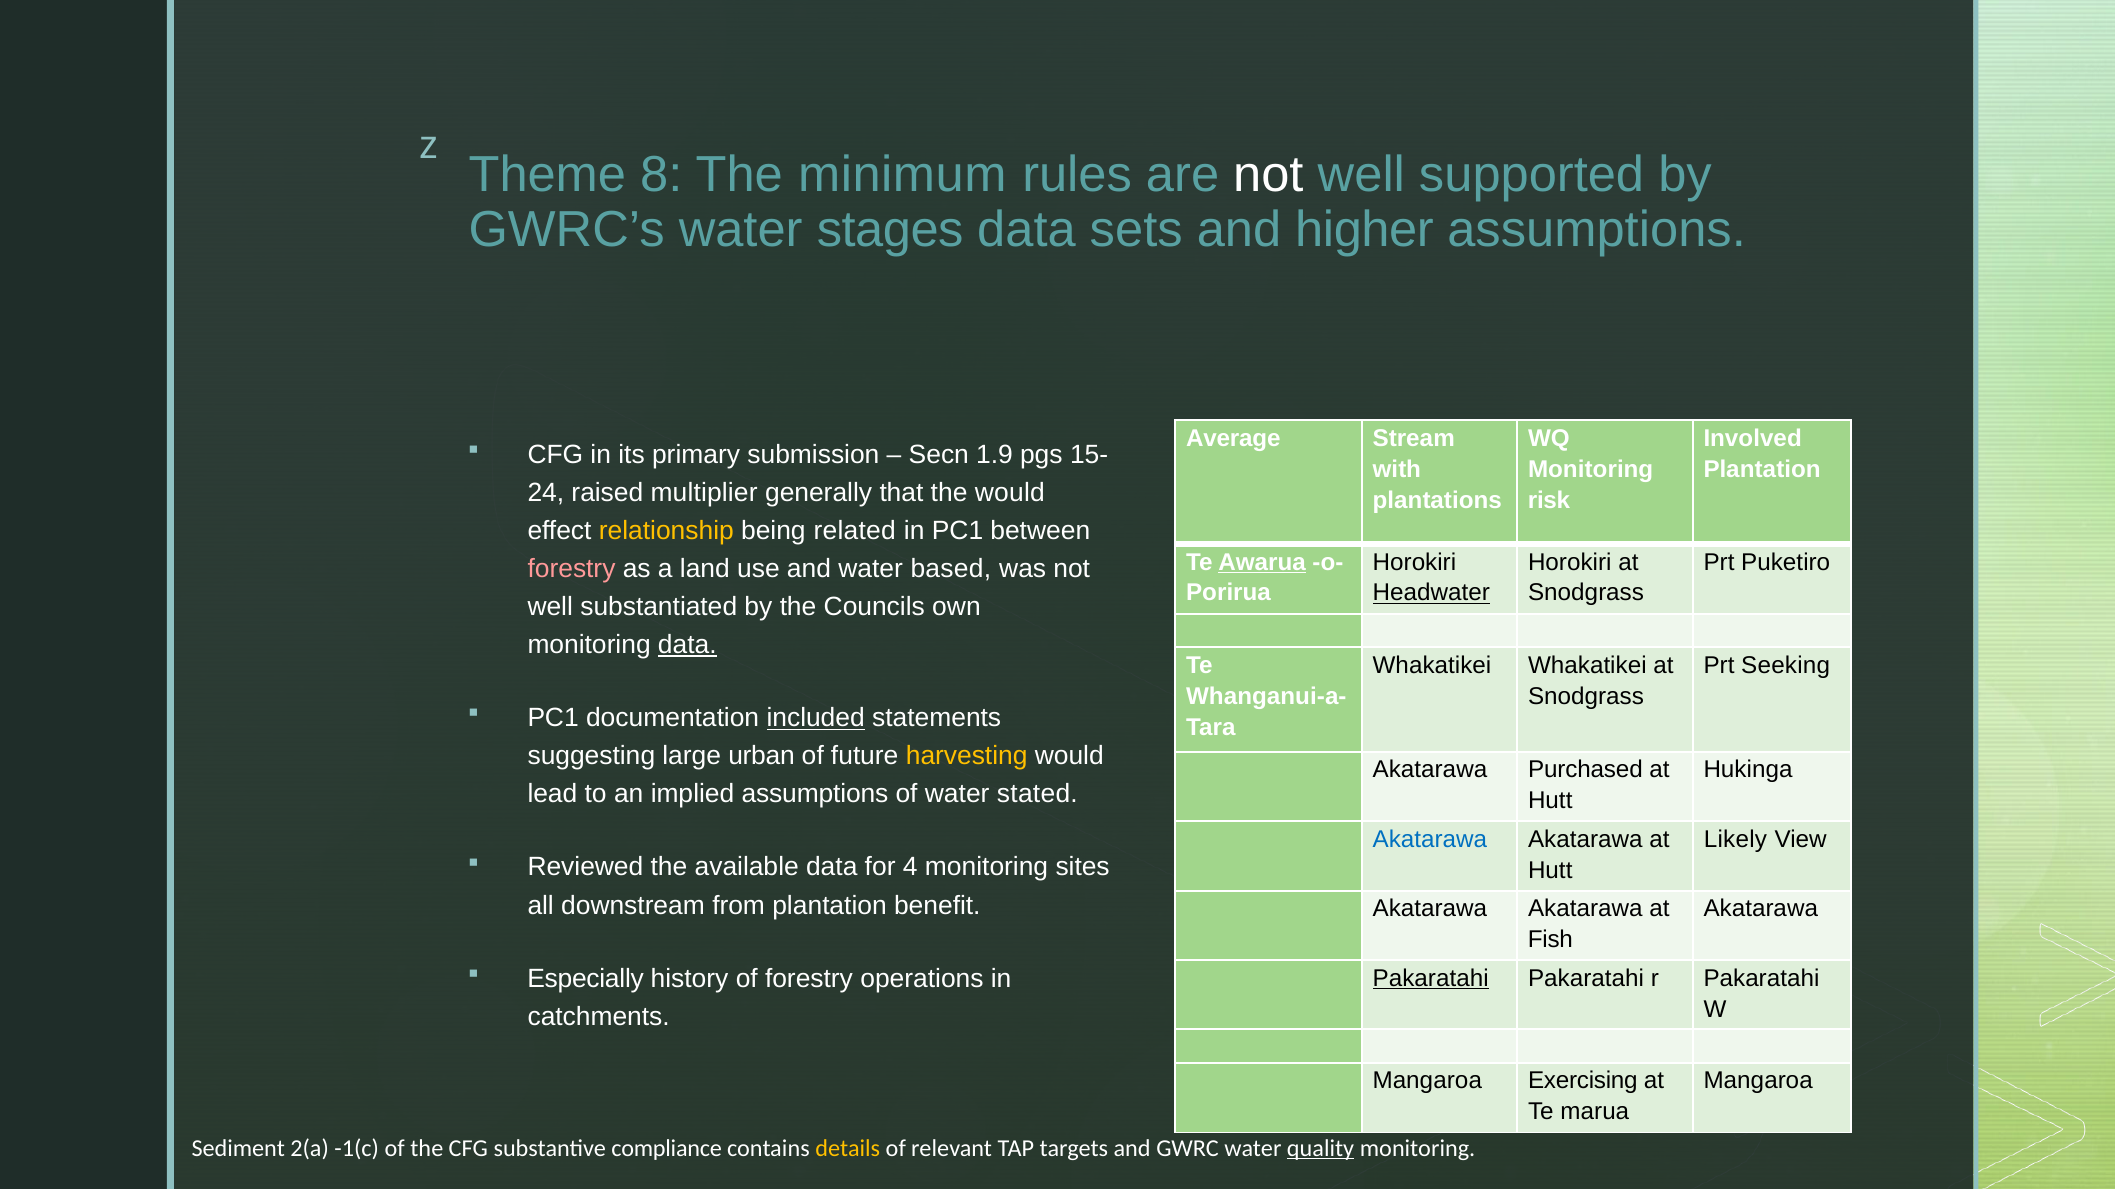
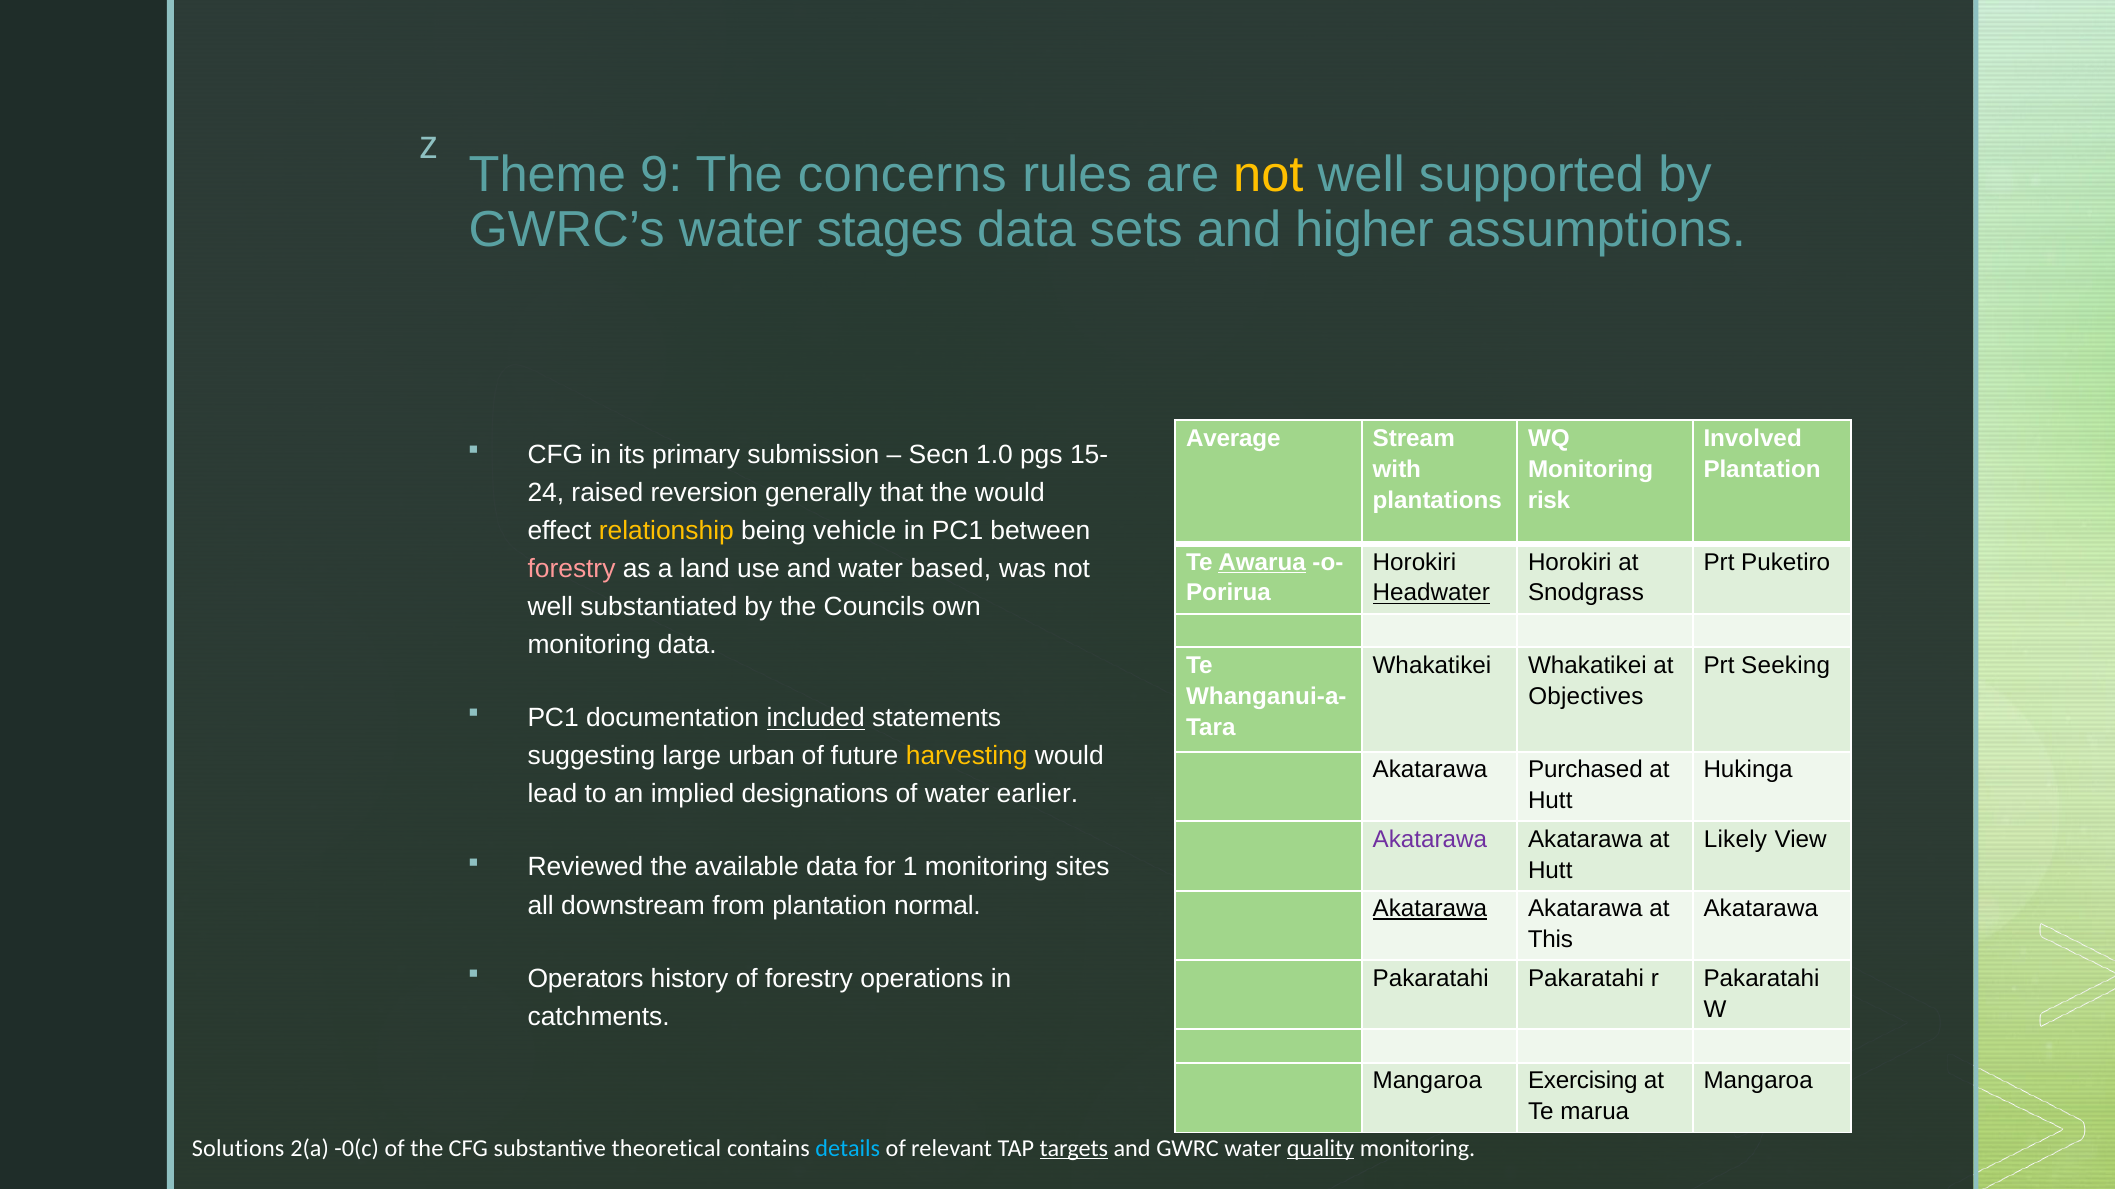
8: 8 -> 9
minimum: minimum -> concerns
not at (1268, 175) colour: white -> yellow
1.9: 1.9 -> 1.0
multiplier: multiplier -> reversion
related: related -> vehicle
data at (687, 645) underline: present -> none
Snodgrass at (1586, 697): Snodgrass -> Objectives
implied assumptions: assumptions -> designations
stated: stated -> earlier
Akatarawa at (1430, 840) colour: blue -> purple
4: 4 -> 1
benefit: benefit -> normal
Akatarawa at (1430, 909) underline: none -> present
Fish: Fish -> This
Especially: Especially -> Operators
Pakaratahi at (1431, 979) underline: present -> none
Sediment: Sediment -> Solutions
-1(c: -1(c -> -0(c
compliance: compliance -> theoretical
details colour: yellow -> light blue
targets underline: none -> present
